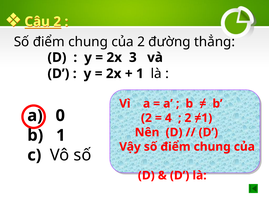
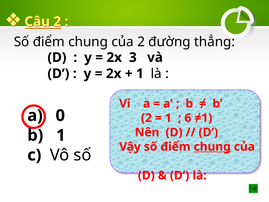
4 at (168, 118): 4 -> 1
2 at (188, 118): 2 -> 6
chung at (212, 147) underline: none -> present
